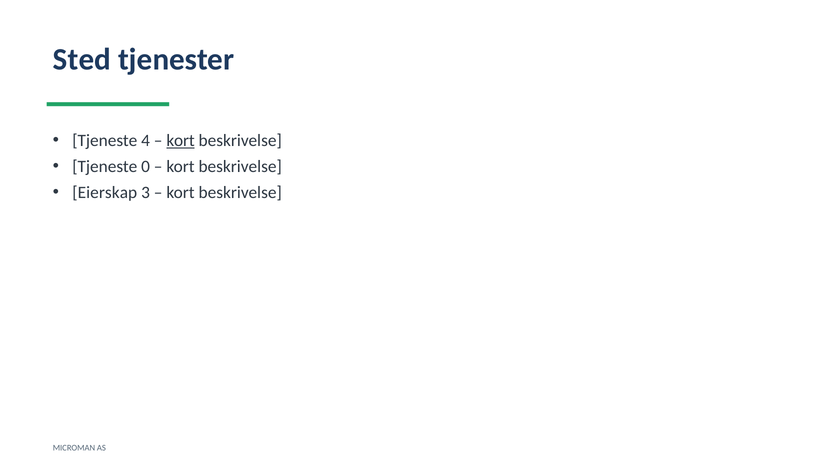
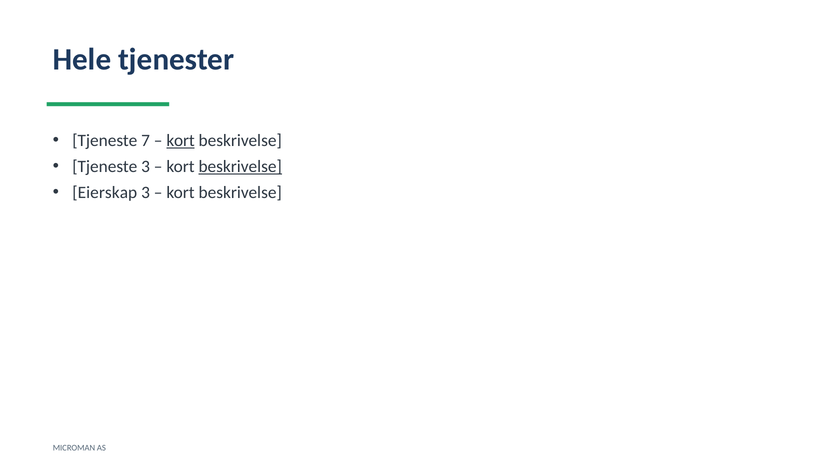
Sted: Sted -> Hele
4: 4 -> 7
Tjeneste 0: 0 -> 3
beskrivelse at (240, 167) underline: none -> present
